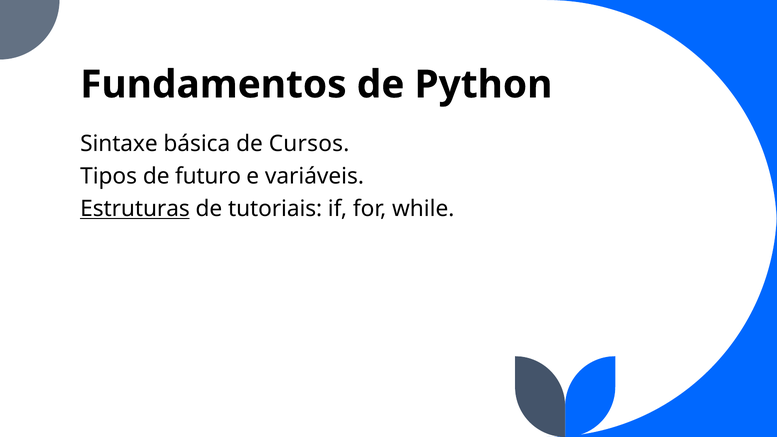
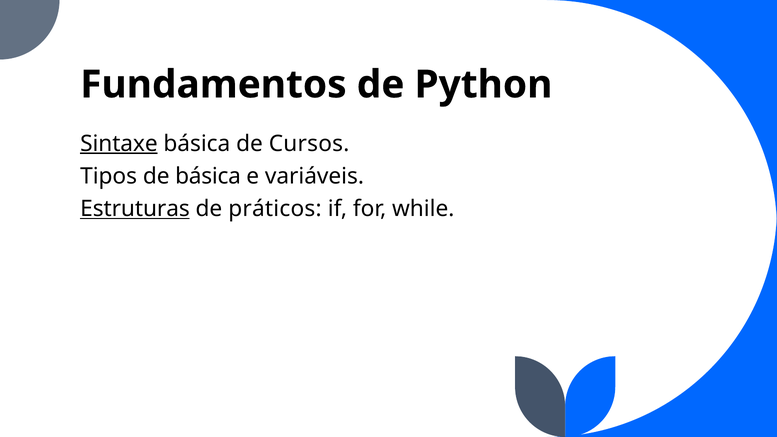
Sintaxe underline: none -> present
de futuro: futuro -> básica
tutoriais: tutoriais -> práticos
